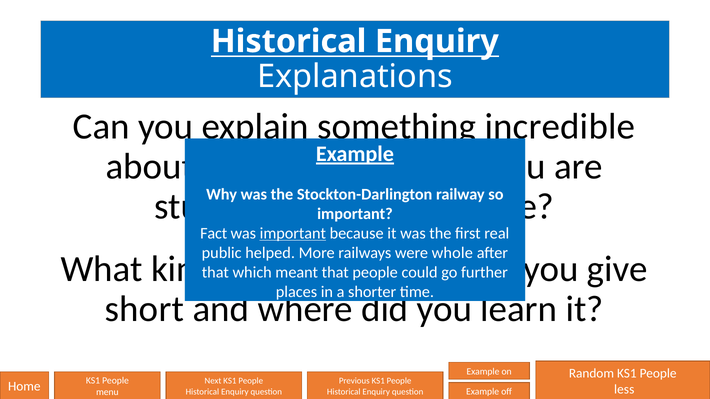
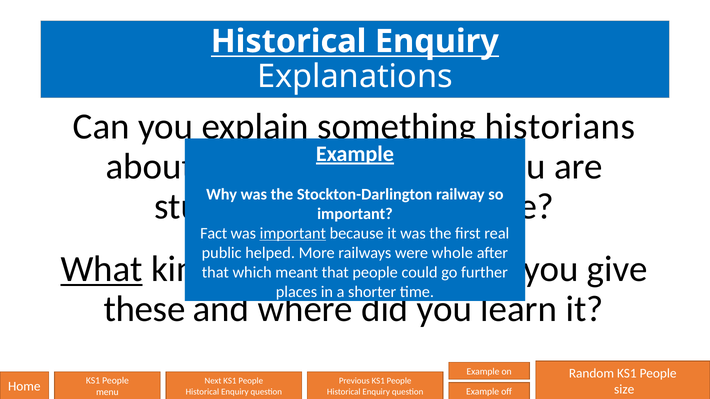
incredible: incredible -> historians
What underline: none -> present
short: short -> these
less: less -> size
